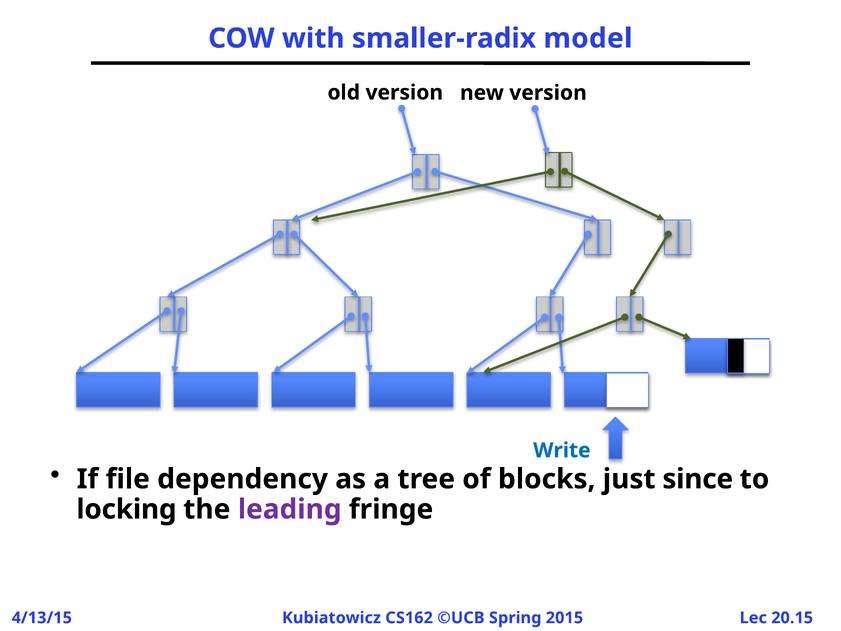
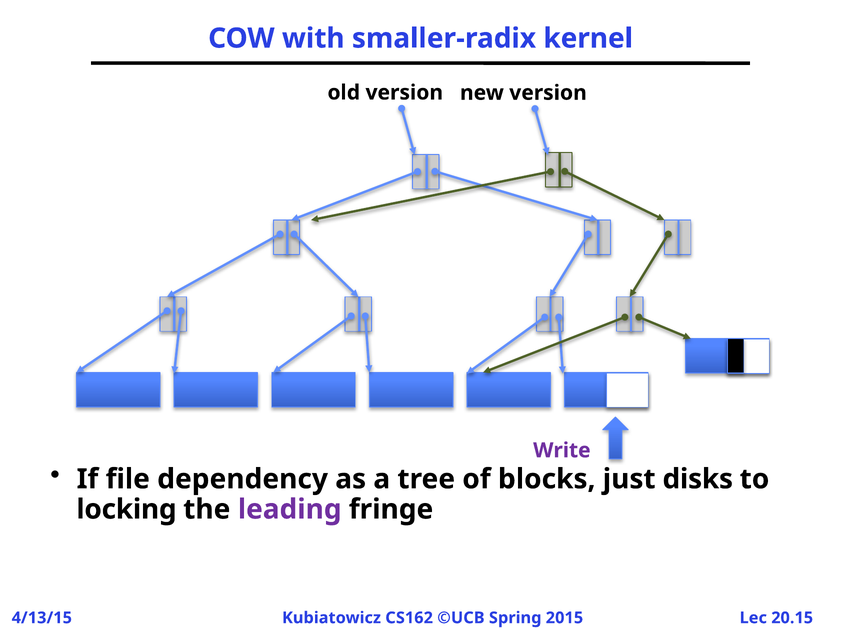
model: model -> kernel
Write colour: blue -> purple
since: since -> disks
